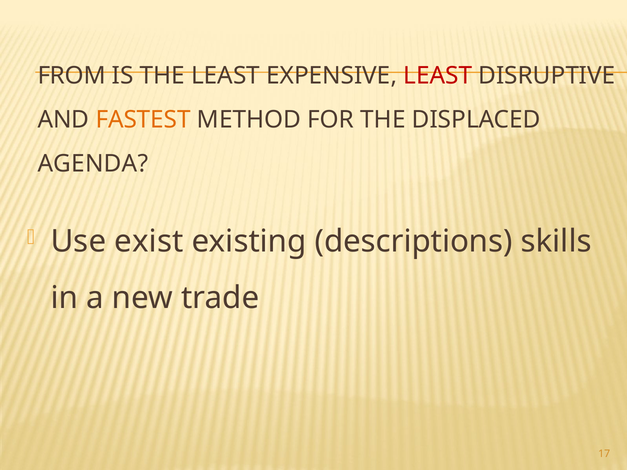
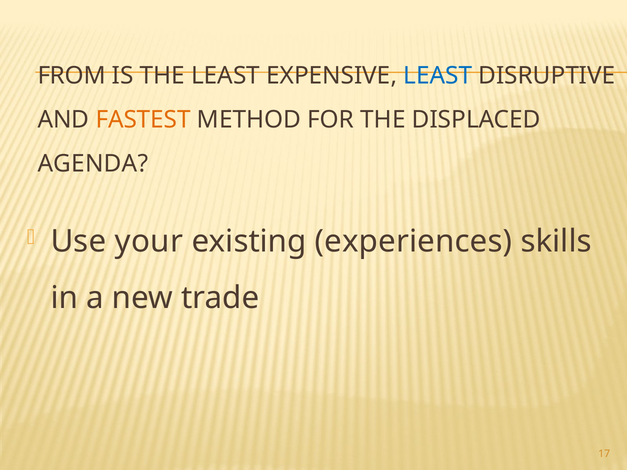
LEAST at (438, 76) colour: red -> blue
exist: exist -> your
descriptions: descriptions -> experiences
